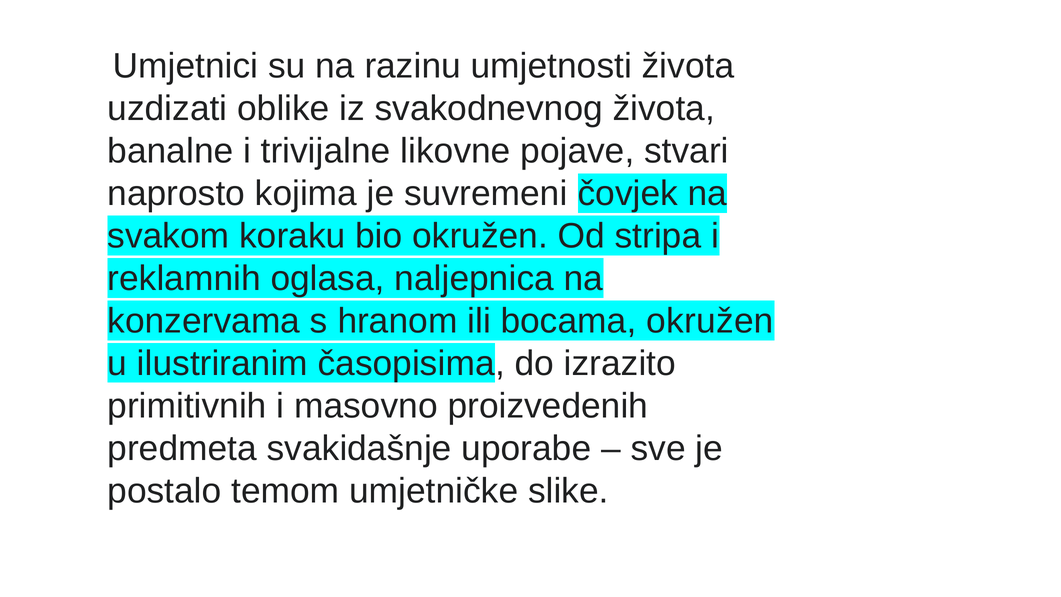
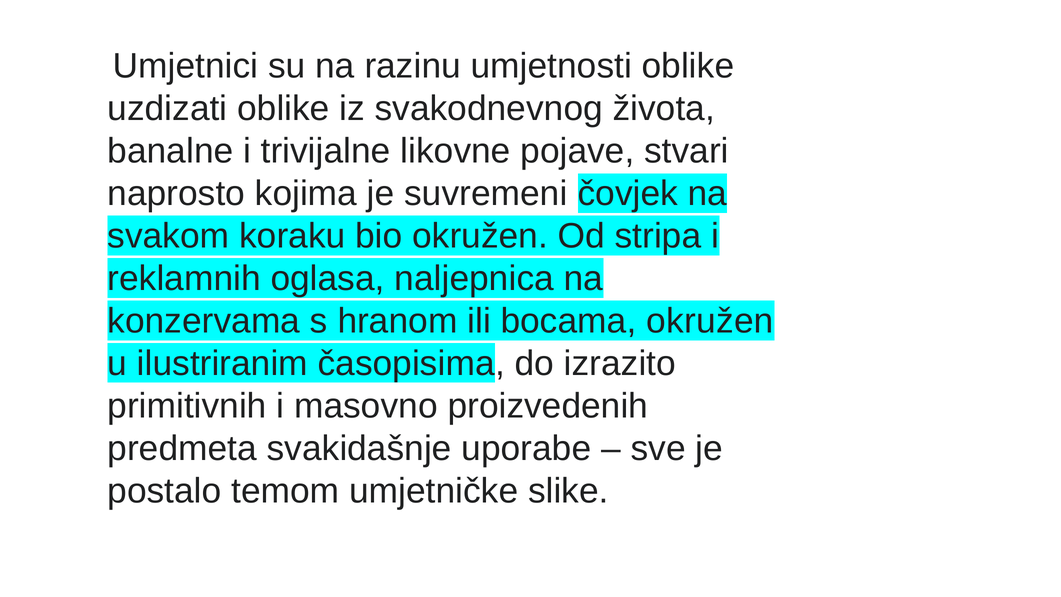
umjetnosti života: života -> oblike
